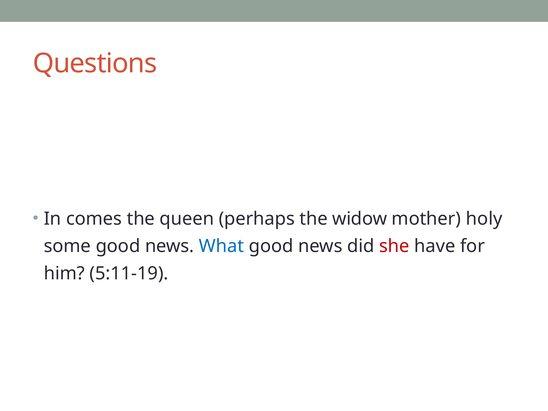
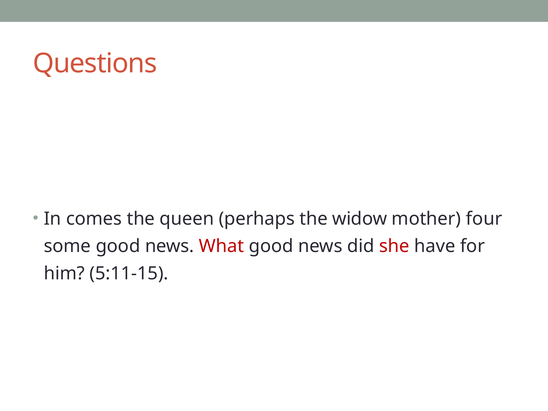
holy: holy -> four
What colour: blue -> red
5:11-19: 5:11-19 -> 5:11-15
